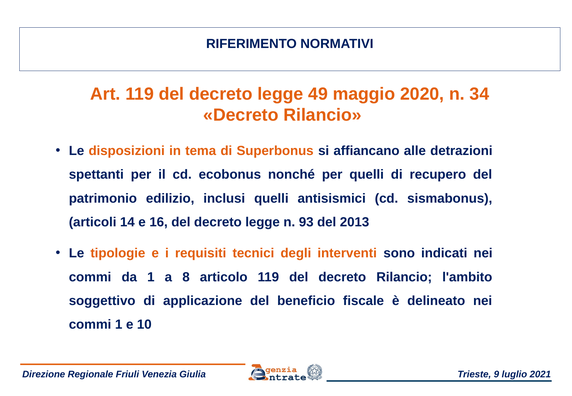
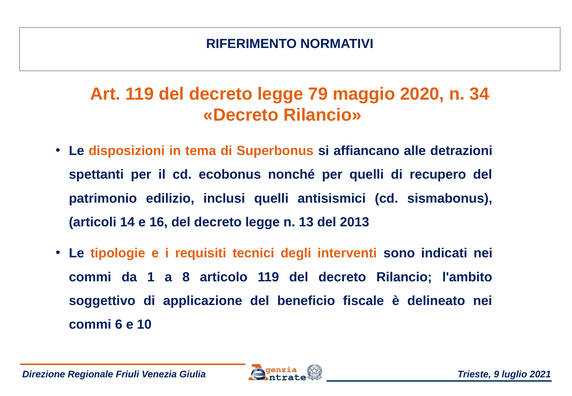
49: 49 -> 79
93: 93 -> 13
commi 1: 1 -> 6
